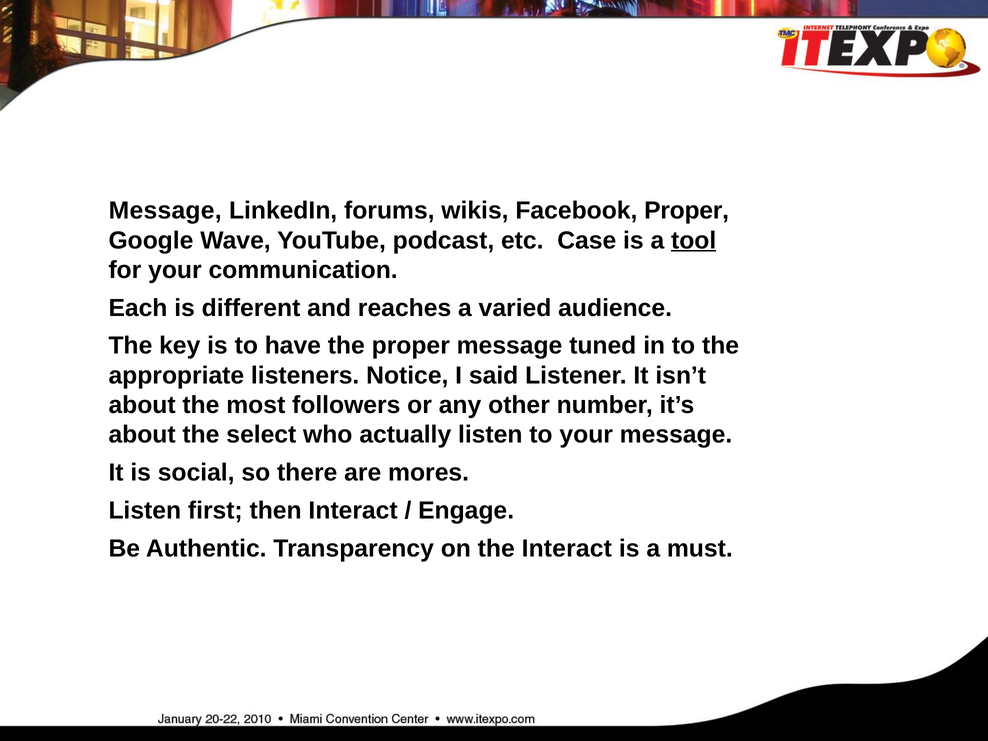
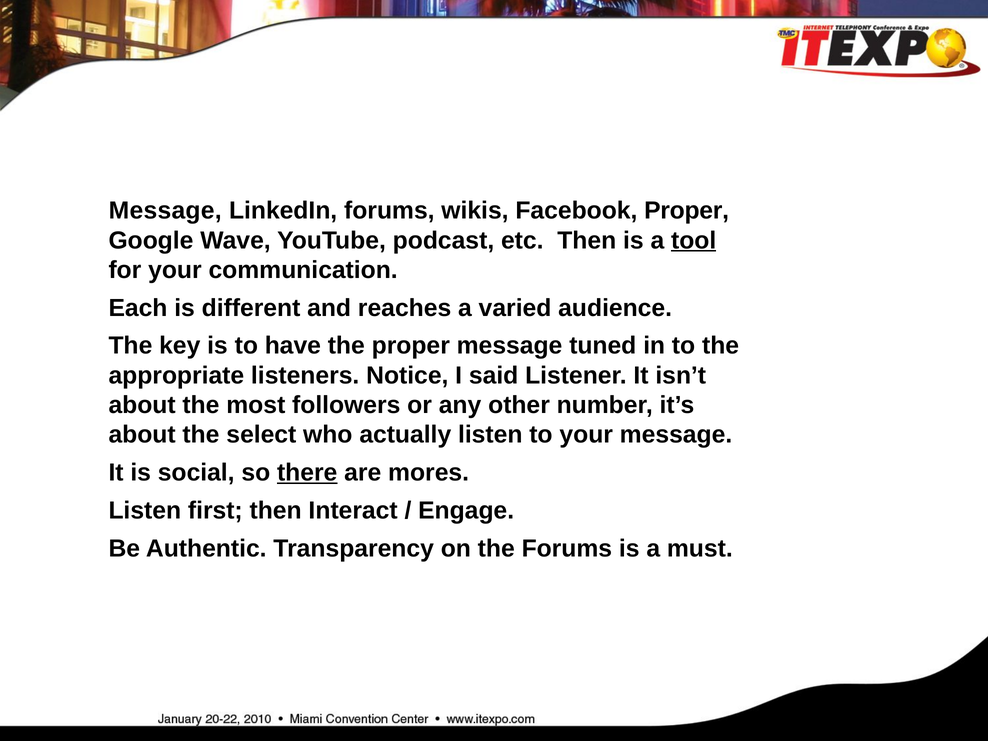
etc Case: Case -> Then
there underline: none -> present
the Interact: Interact -> Forums
